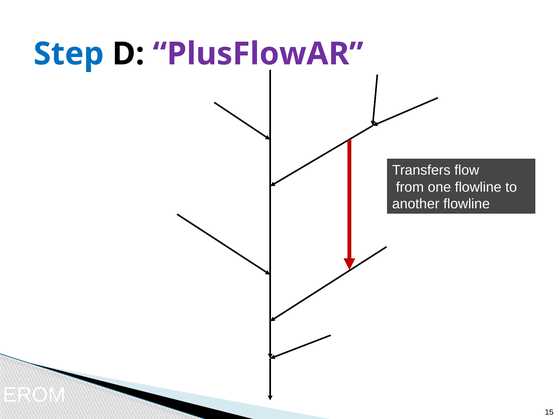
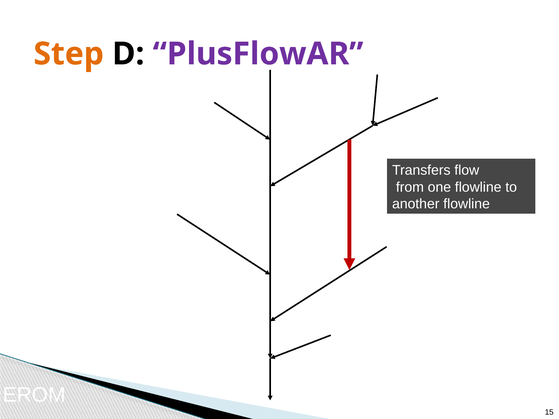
Step colour: blue -> orange
